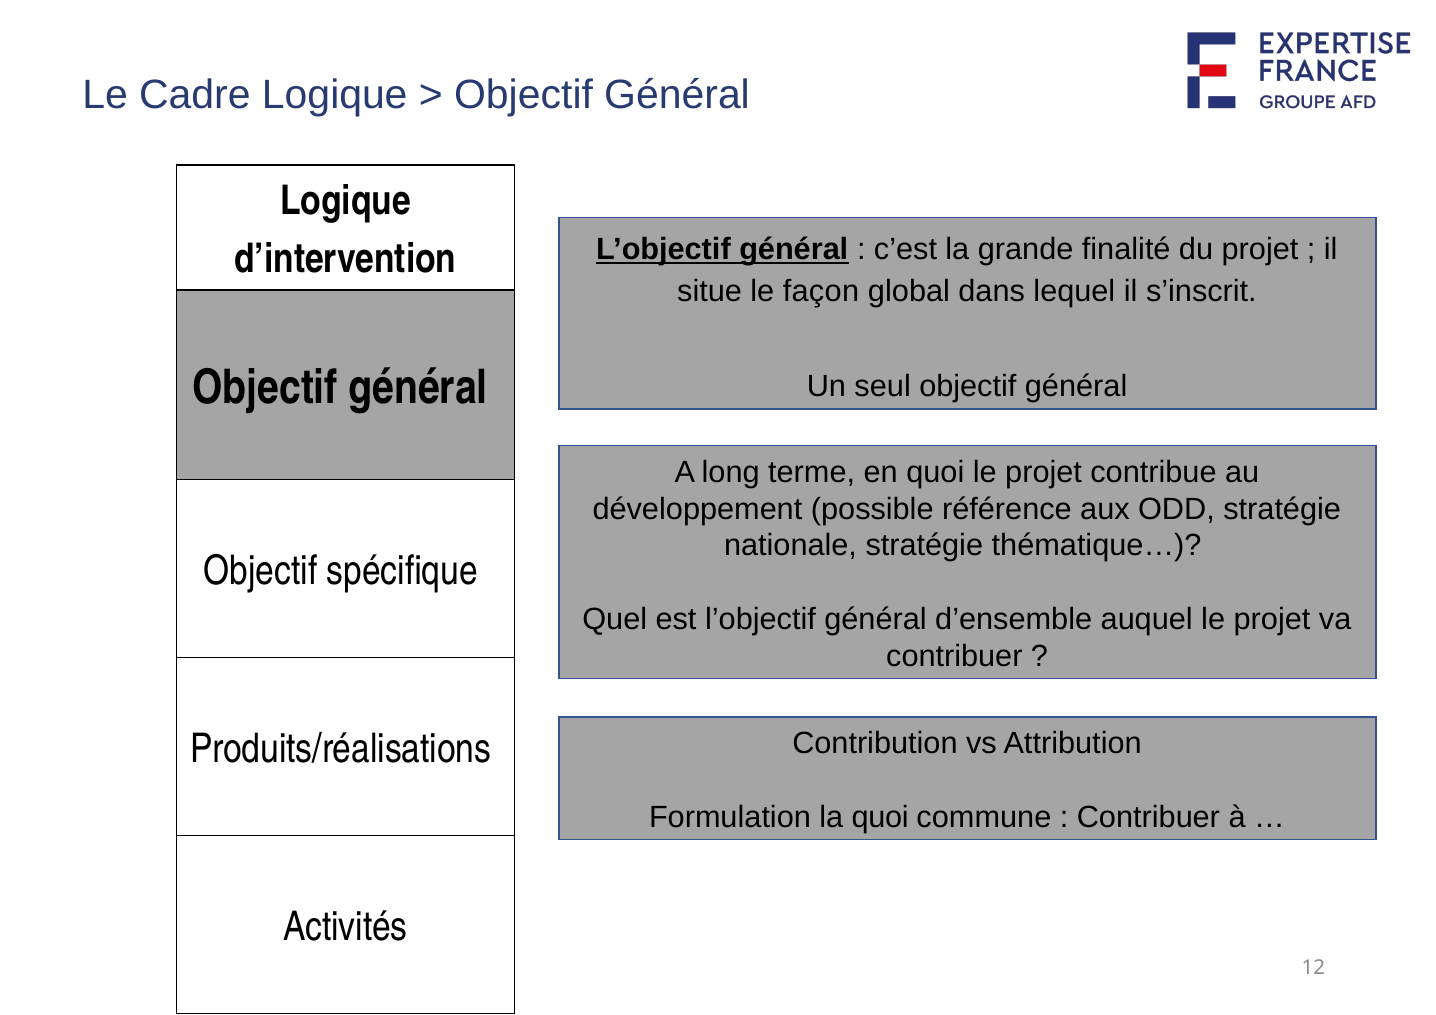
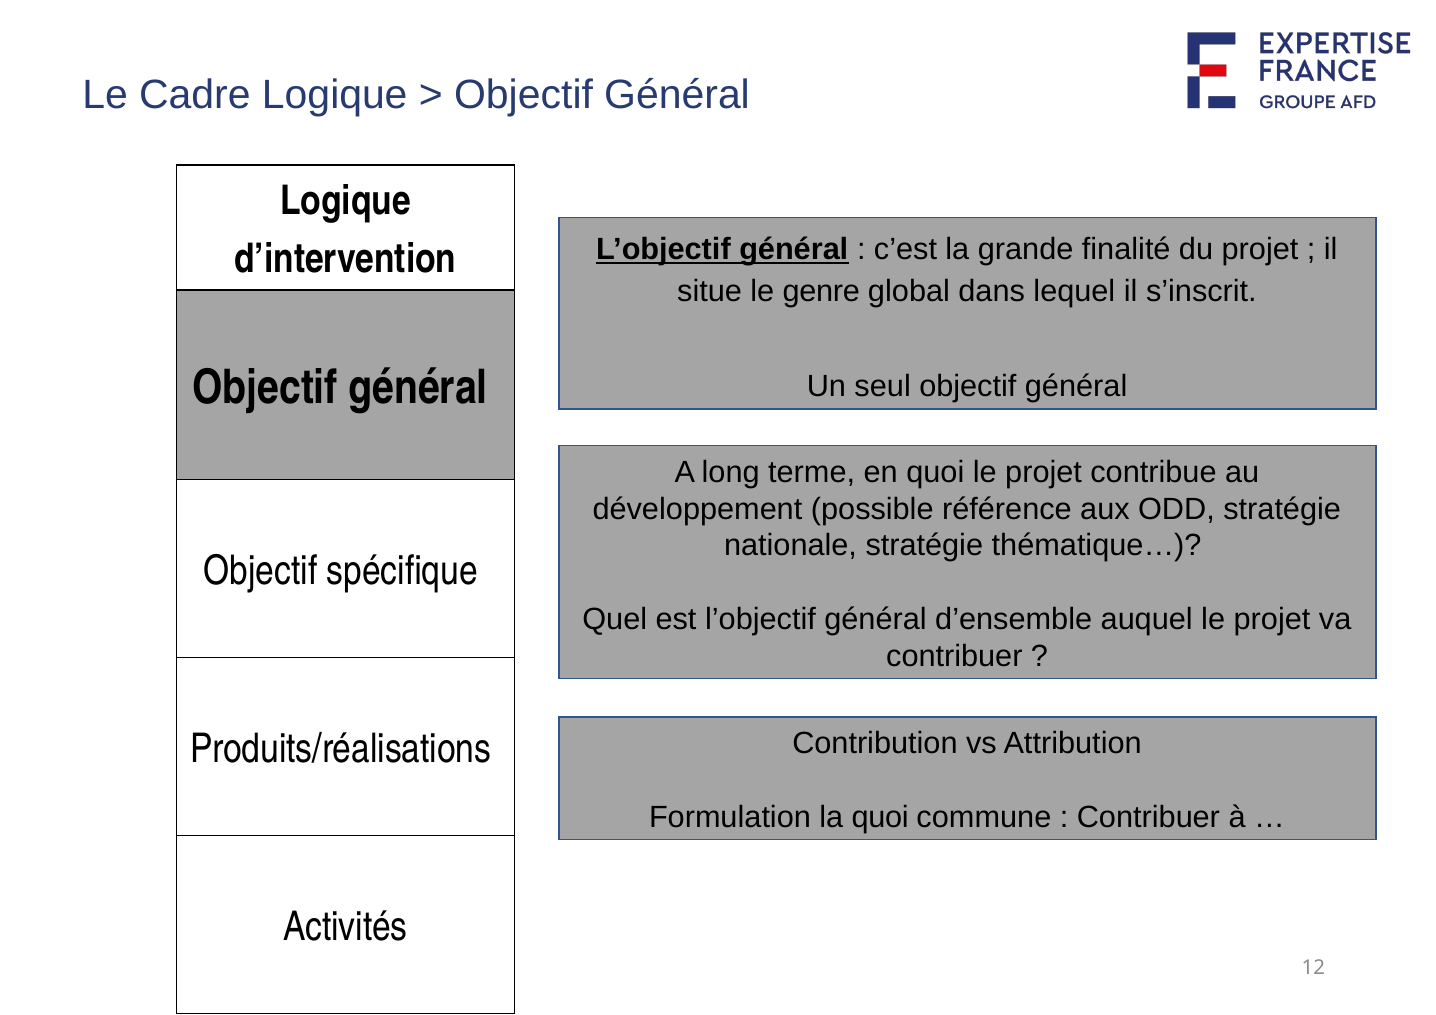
façon: façon -> genre
